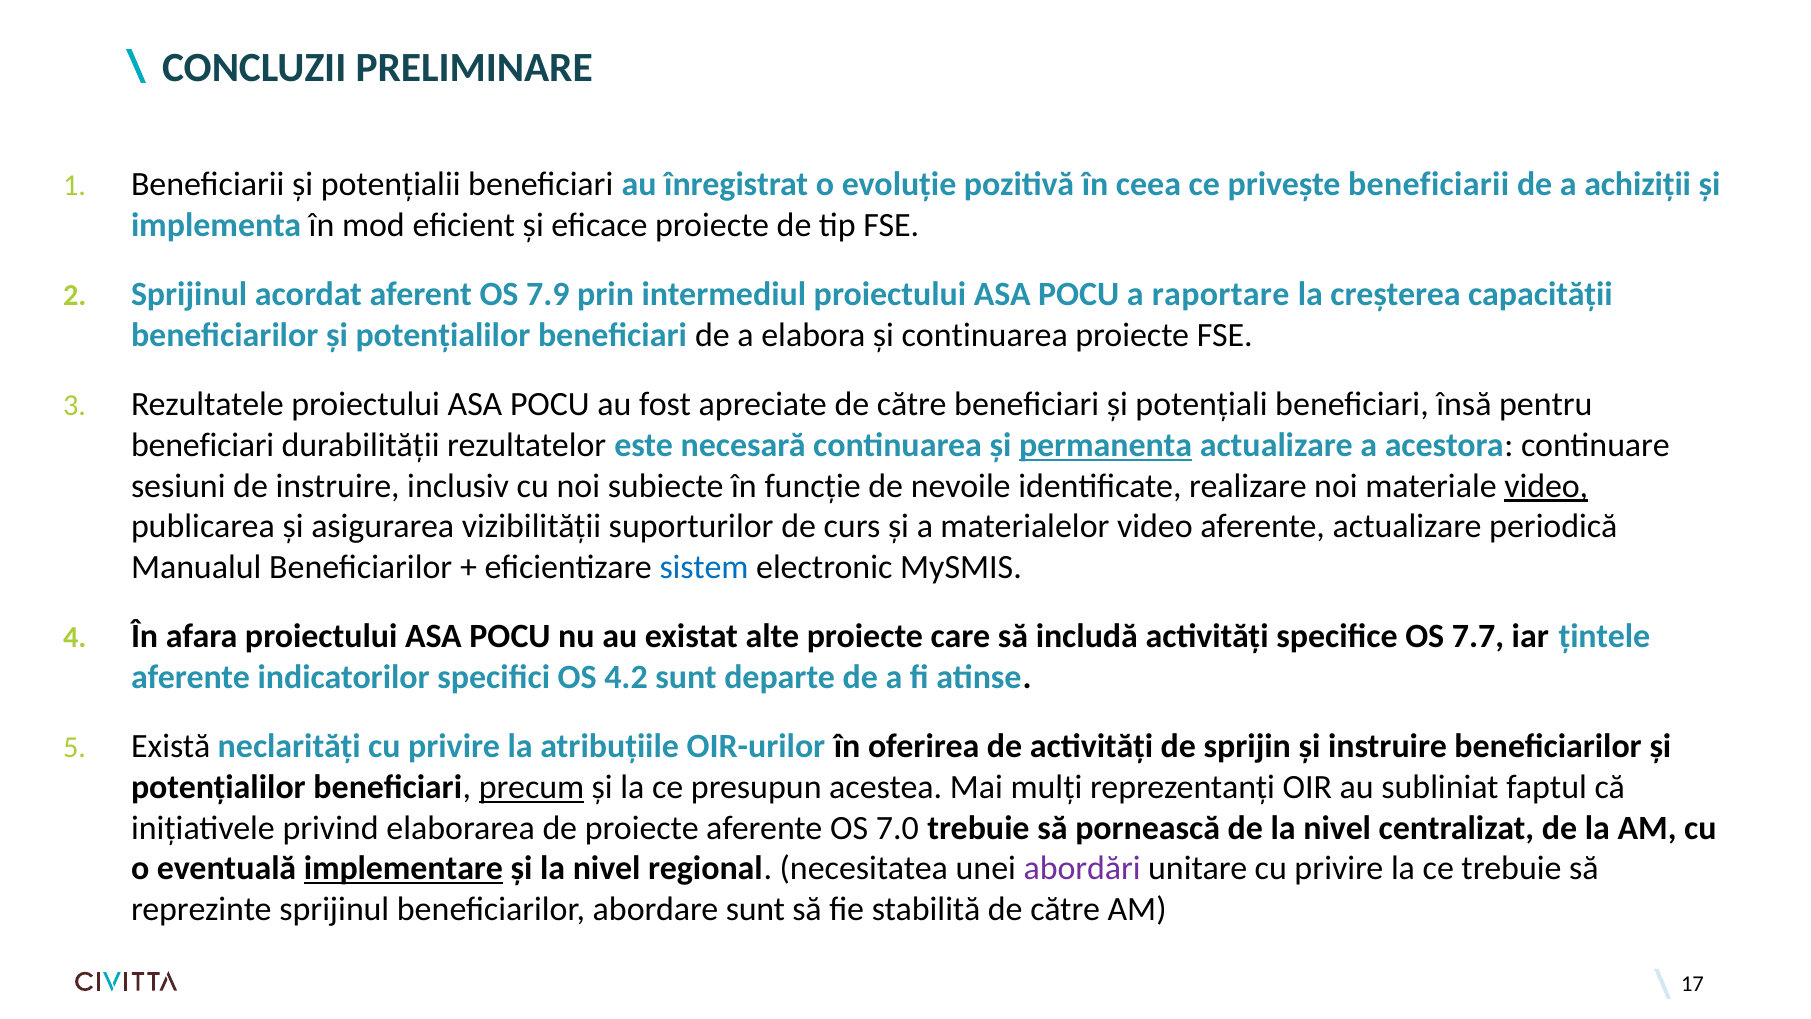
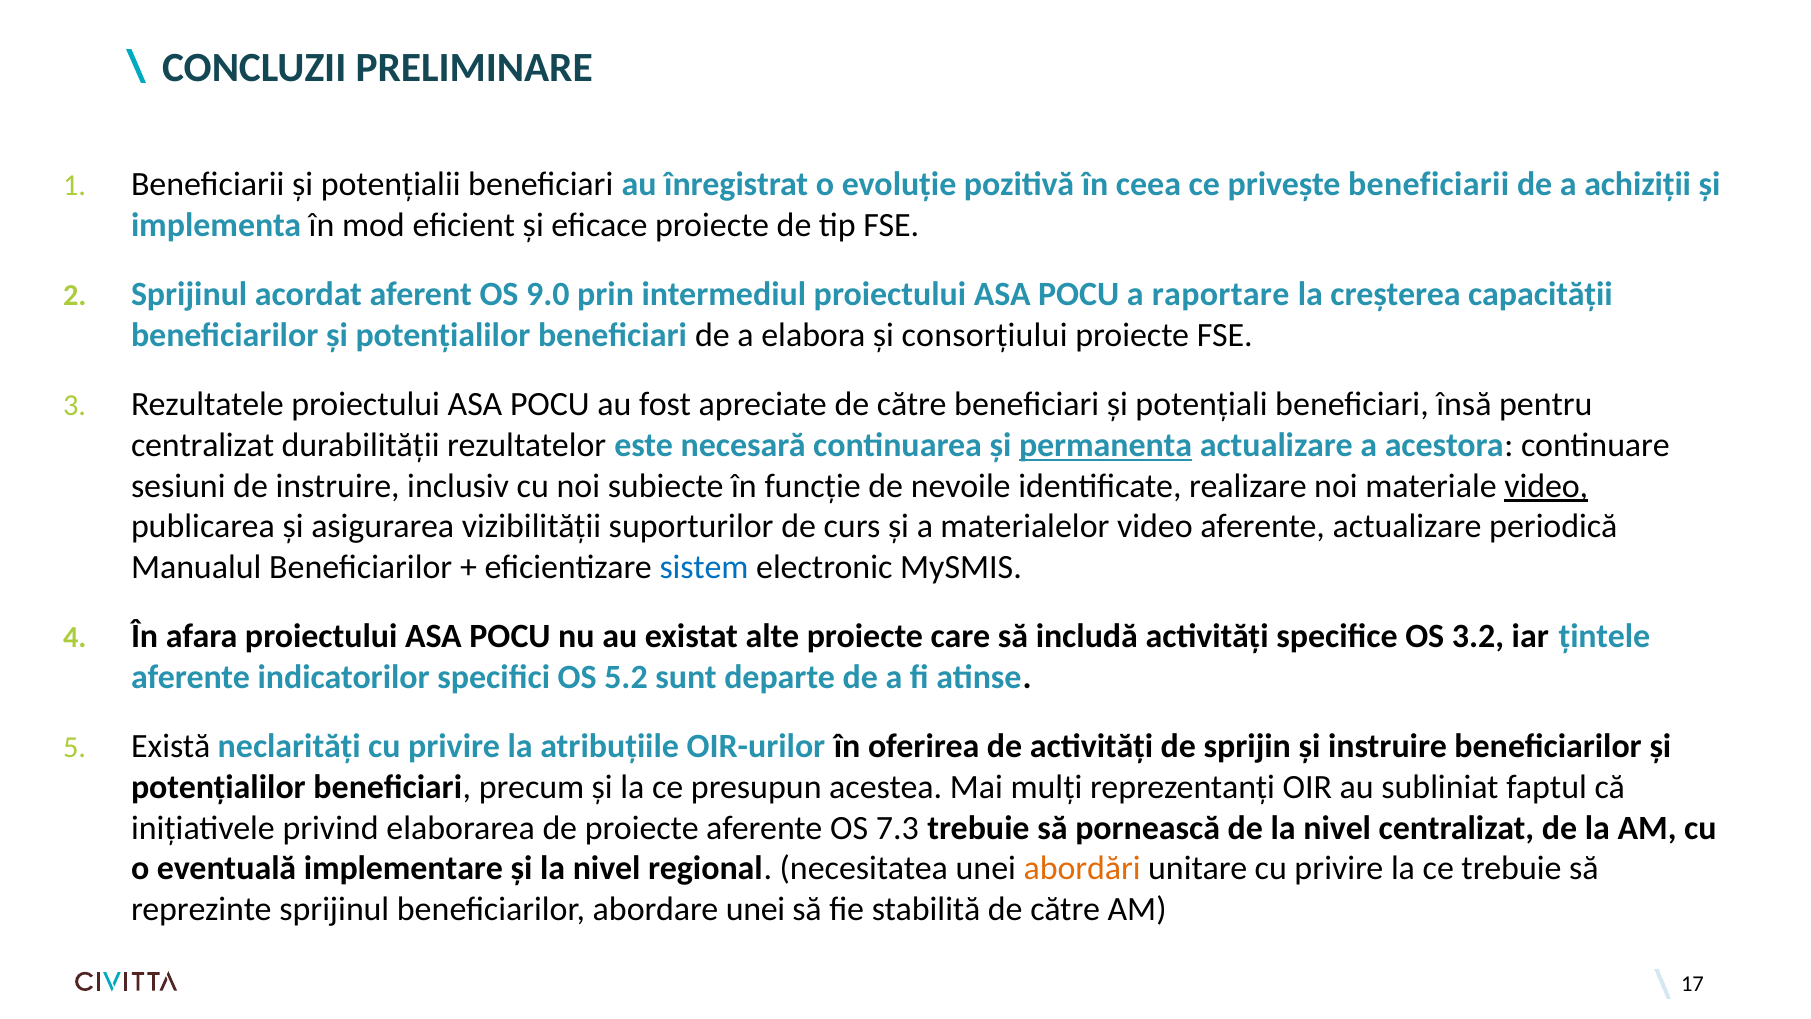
7.9: 7.9 -> 9.0
și continuarea: continuarea -> consorțiului
beneficiari at (203, 445): beneficiari -> centralizat
7.7: 7.7 -> 3.2
4.2: 4.2 -> 5.2
precum underline: present -> none
7.0: 7.0 -> 7.3
implementare underline: present -> none
abordări colour: purple -> orange
abordare sunt: sunt -> unei
